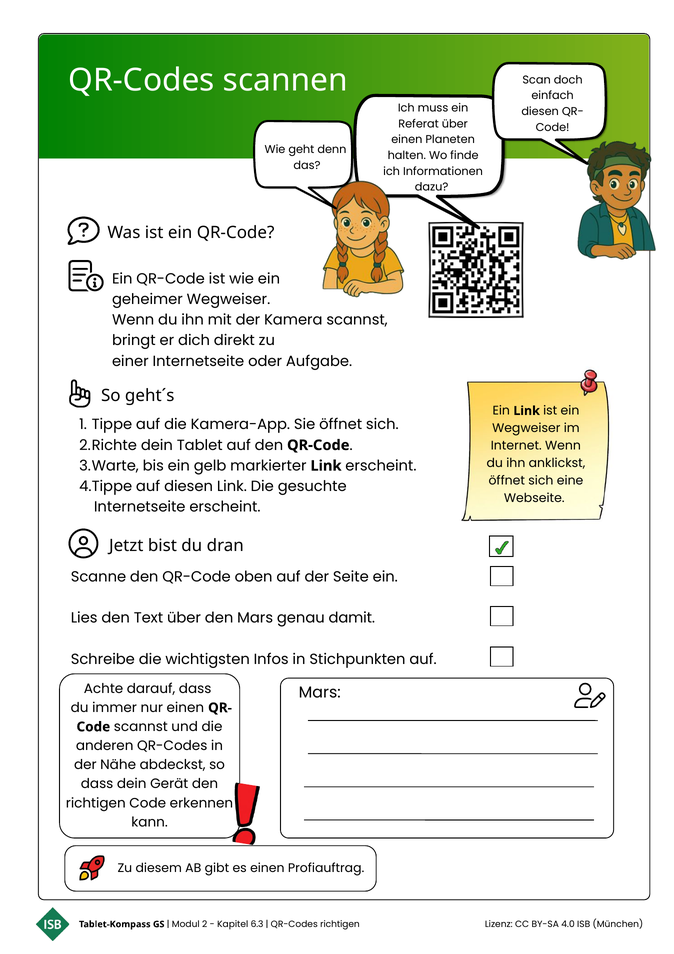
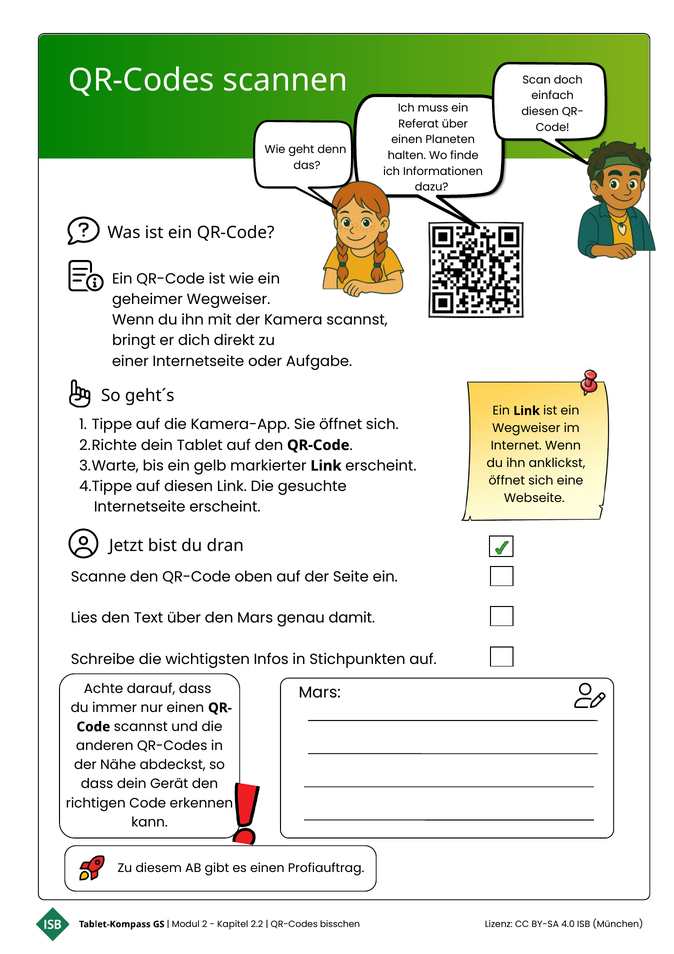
6.3: 6.3 -> 2.2
QR-Codes richtigen: richtigen -> bisschen
